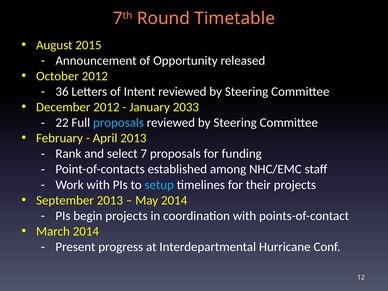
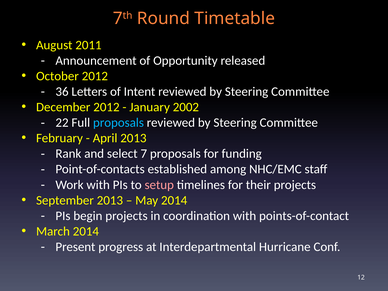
2015: 2015 -> 2011
2033: 2033 -> 2002
setup colour: light blue -> pink
